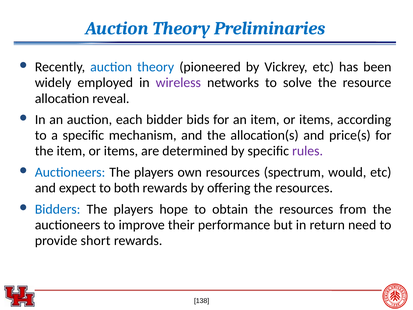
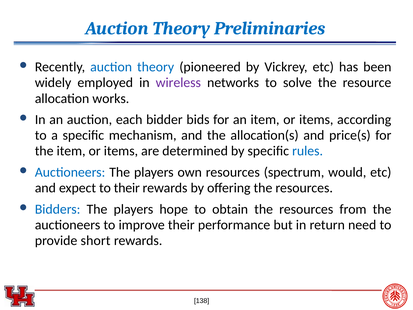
reveal: reveal -> works
rules colour: purple -> blue
to both: both -> their
